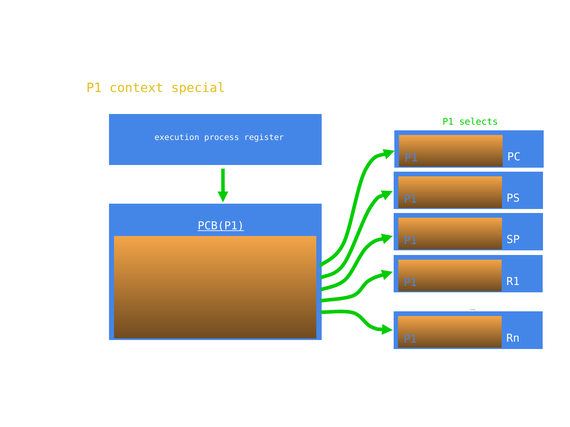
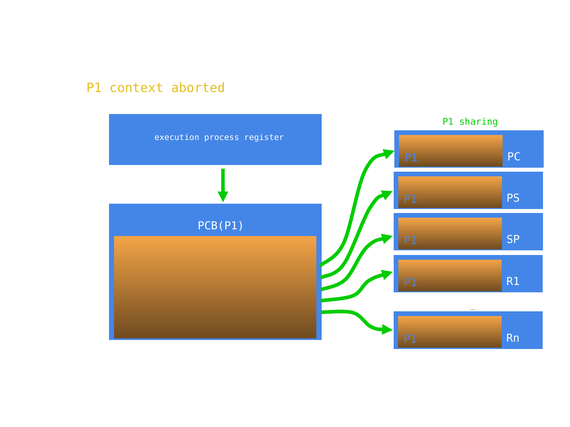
special: special -> aborted
selects: selects -> sharing
PCB(P1 underline: present -> none
